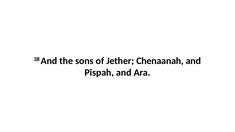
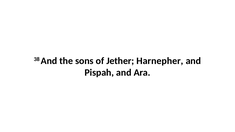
Chenaanah: Chenaanah -> Harnepher
